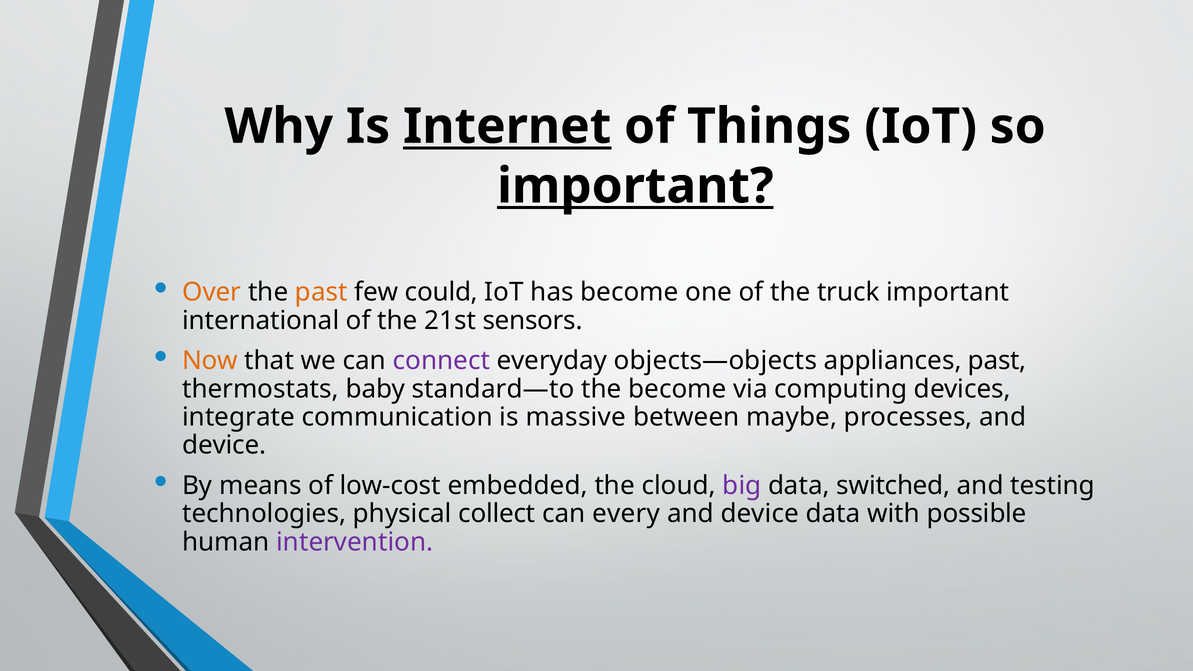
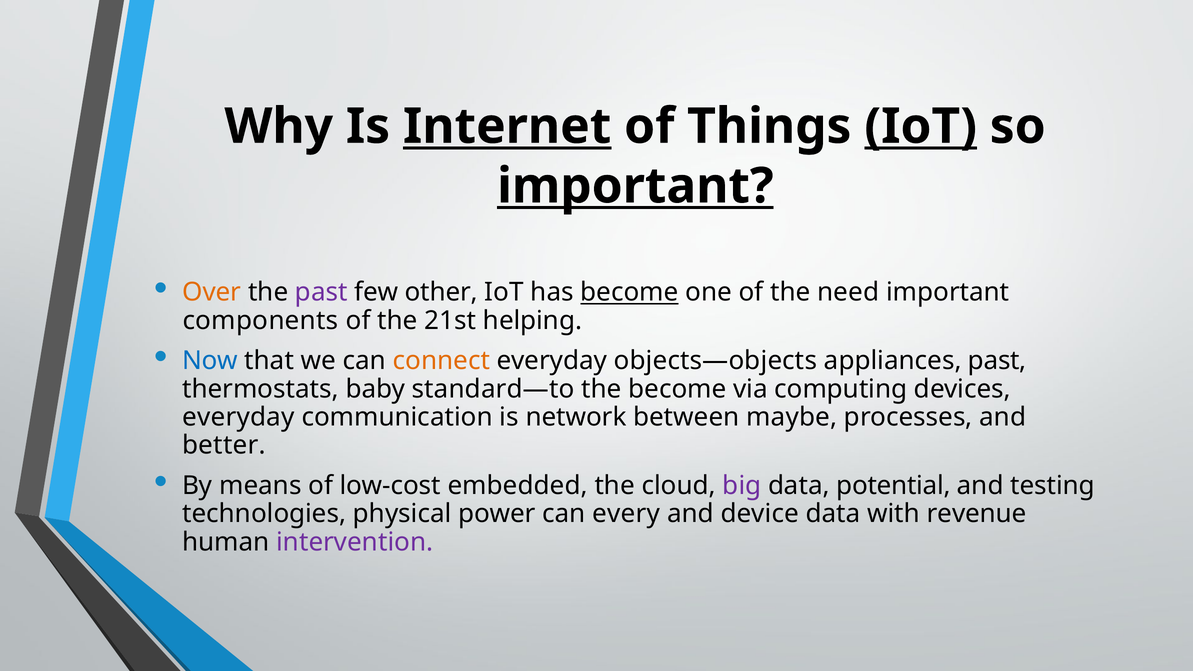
IoT at (921, 126) underline: none -> present
past at (321, 292) colour: orange -> purple
could: could -> other
become at (629, 292) underline: none -> present
truck: truck -> need
international: international -> components
sensors: sensors -> helping
Now colour: orange -> blue
connect colour: purple -> orange
integrate at (238, 417): integrate -> everyday
massive: massive -> network
device at (224, 445): device -> better
switched: switched -> potential
collect: collect -> power
possible: possible -> revenue
